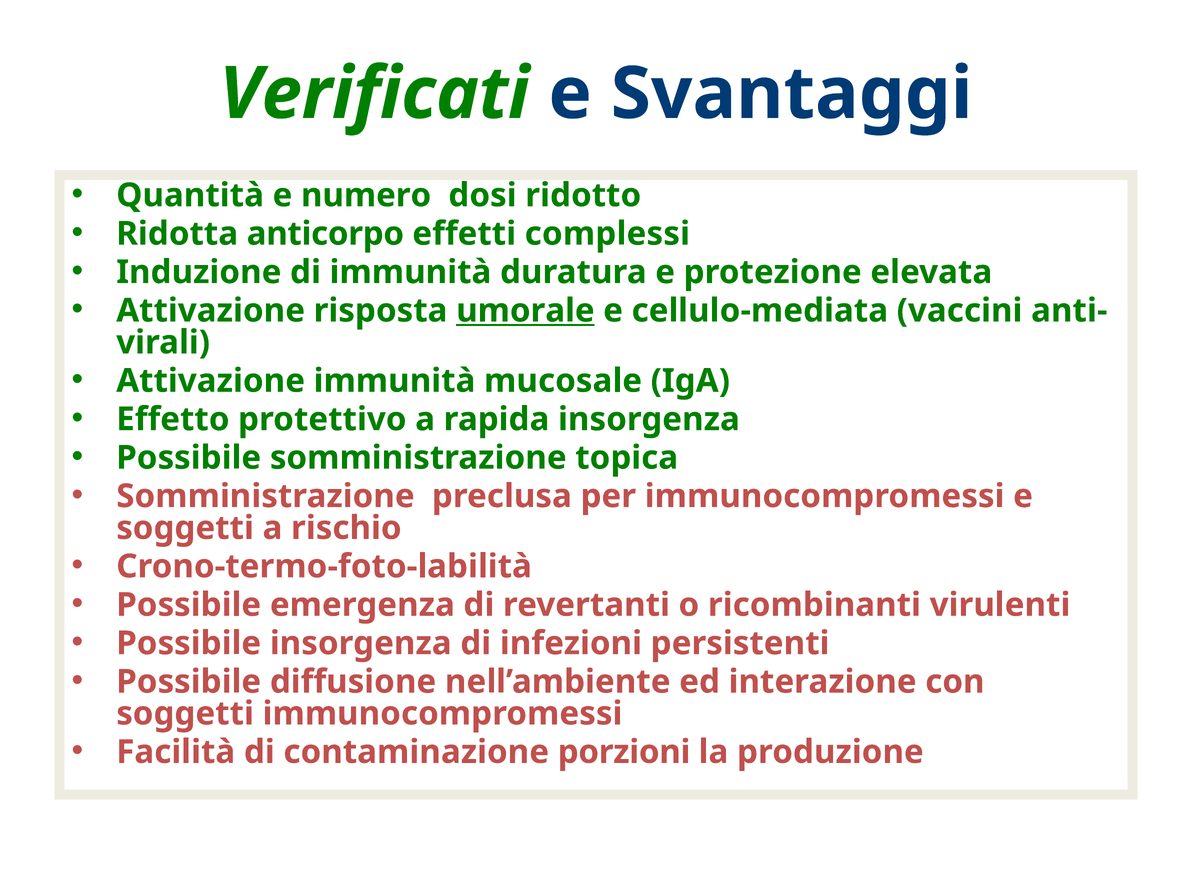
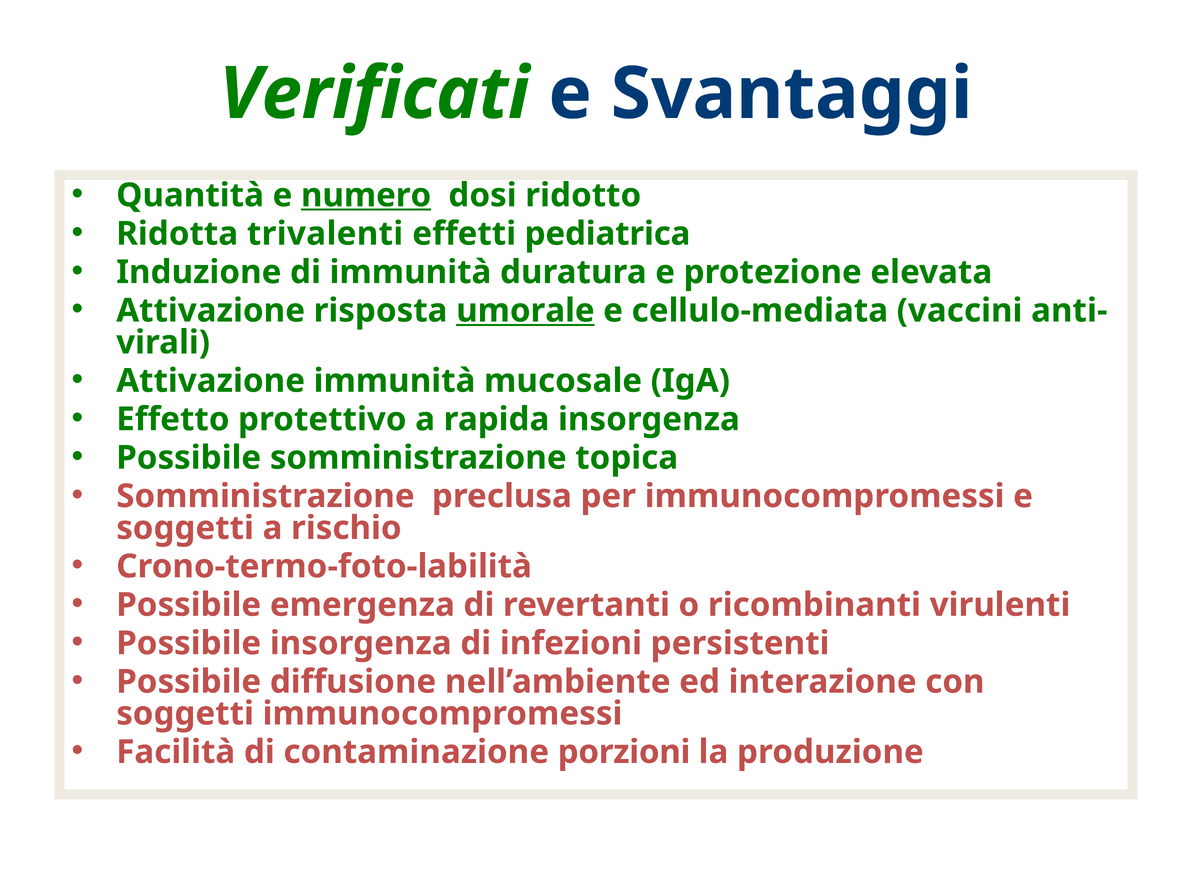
numero underline: none -> present
anticorpo: anticorpo -> trivalenti
complessi: complessi -> pediatrica
